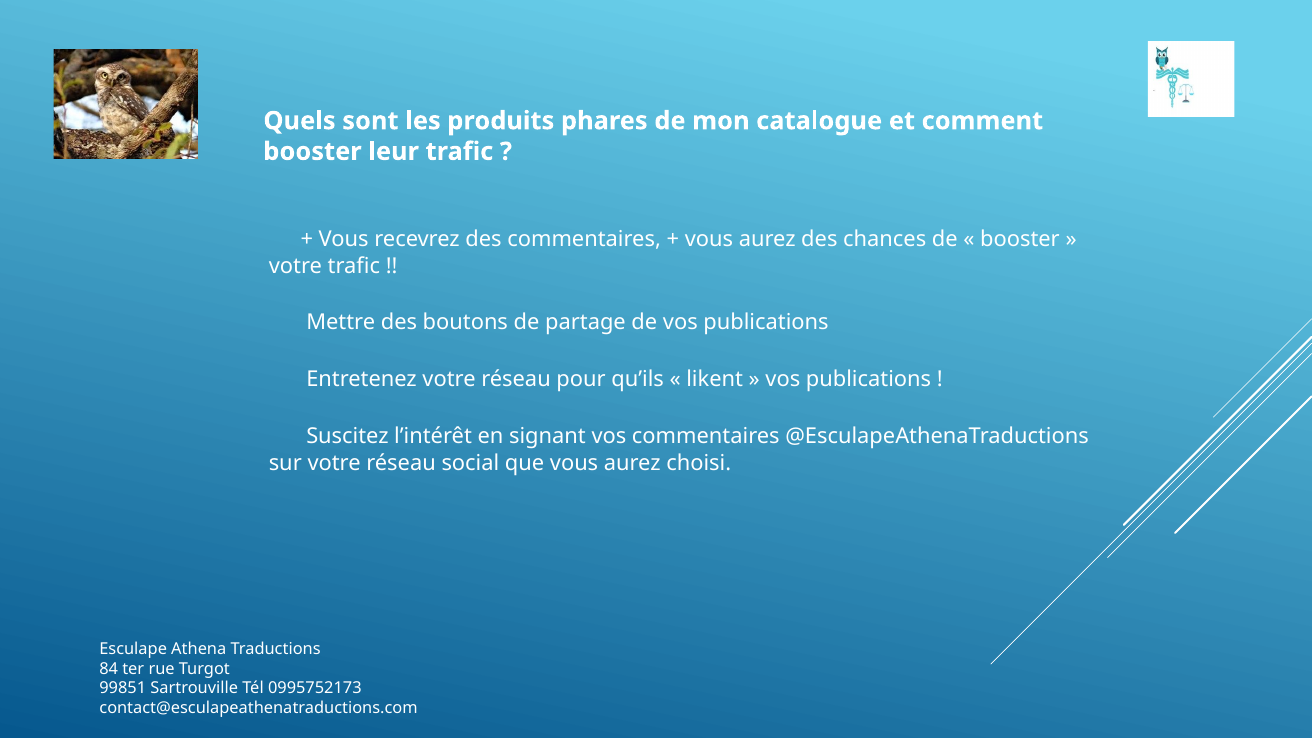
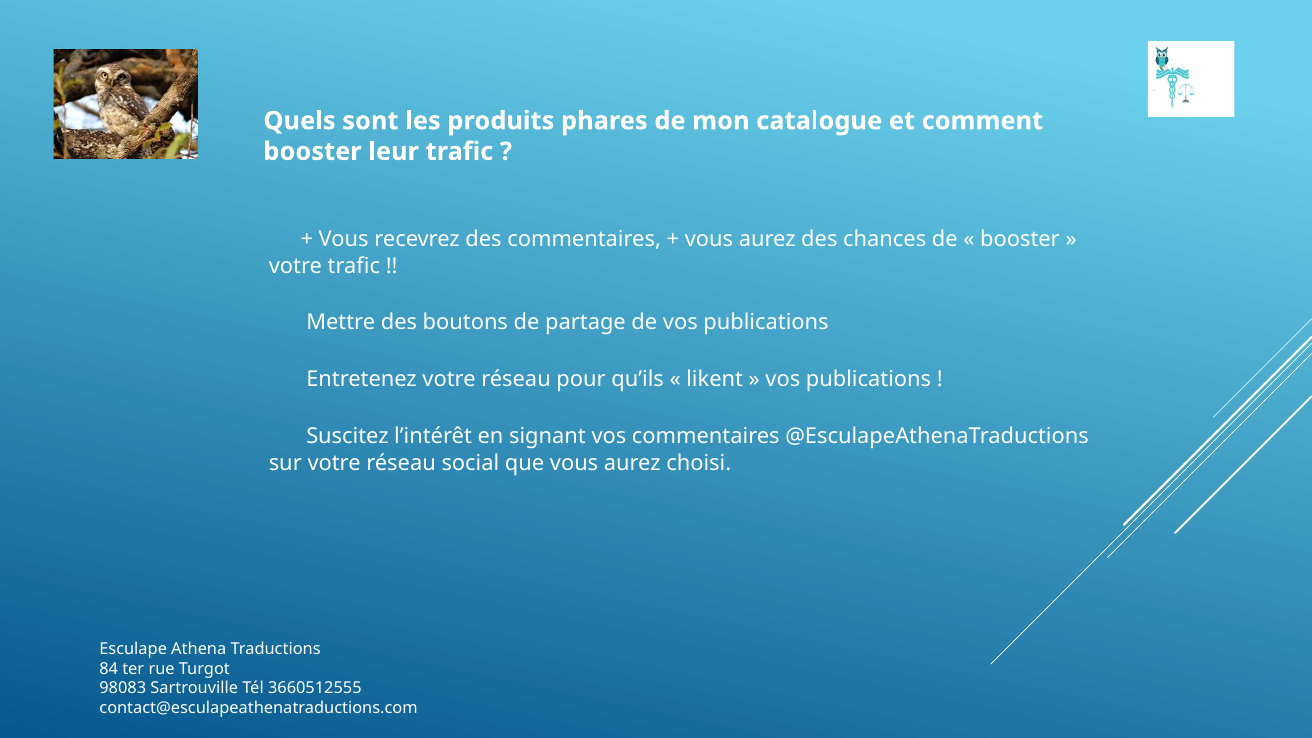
99851: 99851 -> 98083
0995752173: 0995752173 -> 3660512555
